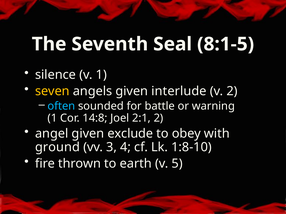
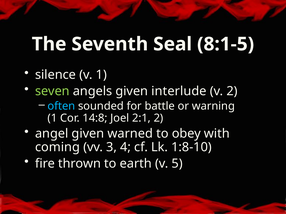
seven colour: yellow -> light green
exclude: exclude -> warned
ground: ground -> coming
